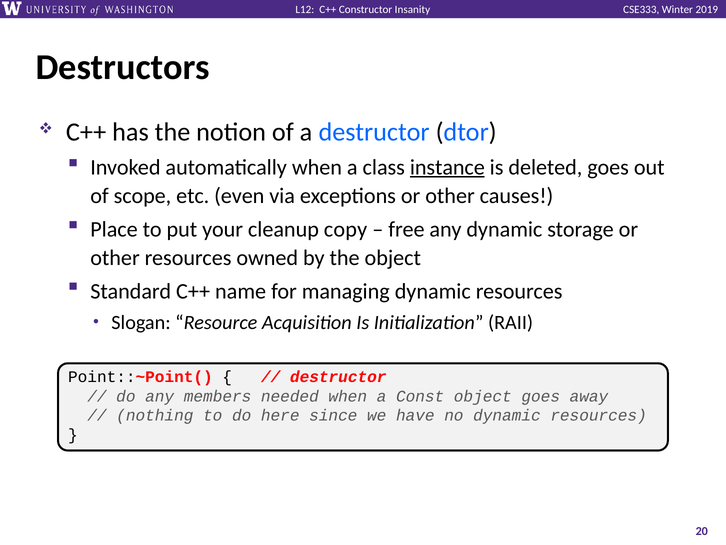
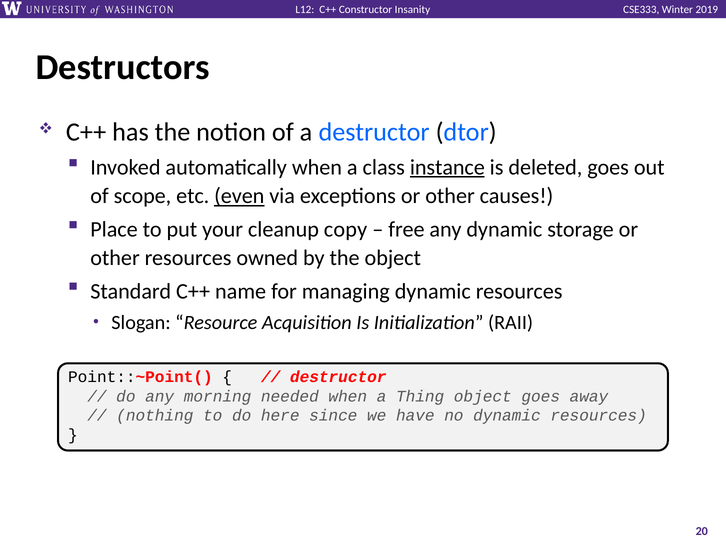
even underline: none -> present
members: members -> morning
Const: Const -> Thing
